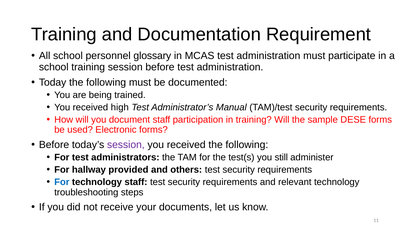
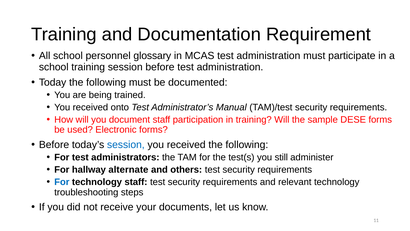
high: high -> onto
session at (126, 145) colour: purple -> blue
provided: provided -> alternate
